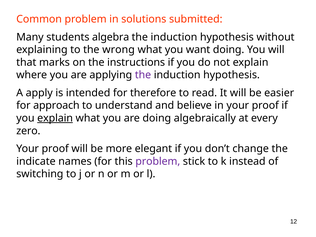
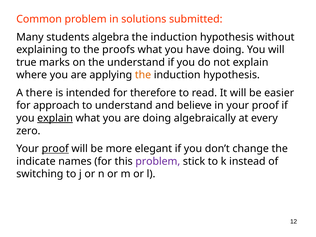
wrong: wrong -> proofs
want: want -> have
that: that -> true
the instructions: instructions -> understand
the at (143, 75) colour: purple -> orange
apply: apply -> there
proof at (55, 149) underline: none -> present
